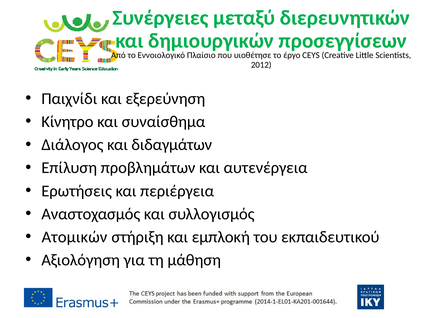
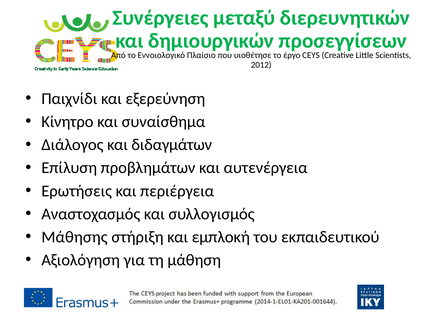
Ατομικών: Ατομικών -> Μάθησης
